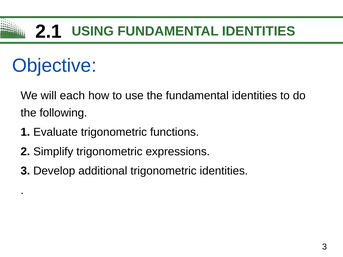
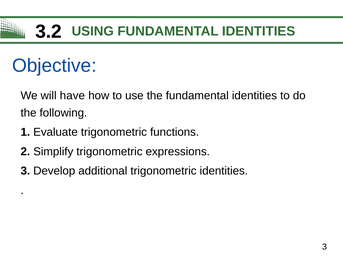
2.1: 2.1 -> 3.2
each: each -> have
